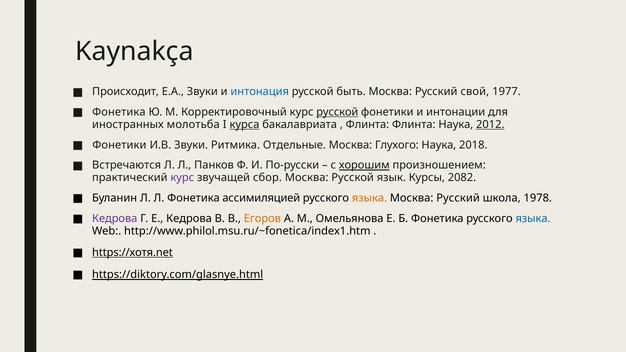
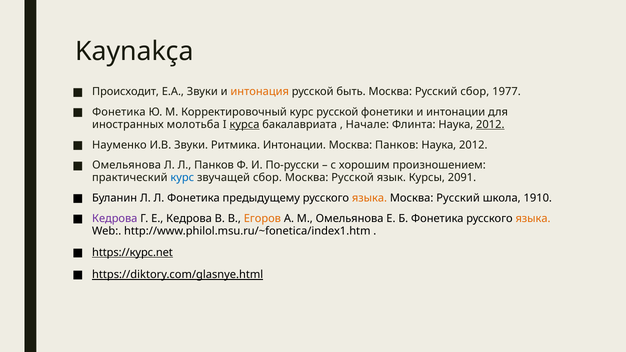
интонация colour: blue -> orange
Русский свой: свой -> сбор
русской at (337, 112) underline: present -> none
Флинта at (367, 125): Флинта -> Начале
Фонетики at (119, 145): Фонетики -> Науменко
Ритмика Отдельные: Отдельные -> Интонации
Москва Глухого: Глухого -> Панков
2018 at (473, 145): 2018 -> 2012
Встречаются at (127, 165): Встречаются -> Омельянова
хорошим underline: present -> none
курс at (182, 178) colour: purple -> blue
2082: 2082 -> 2091
ассимиляцией: ассимиляцией -> предыдущему
1978: 1978 -> 1910
языка at (533, 218) colour: blue -> orange
https://хотя.net: https://хотя.net -> https://курс.net
